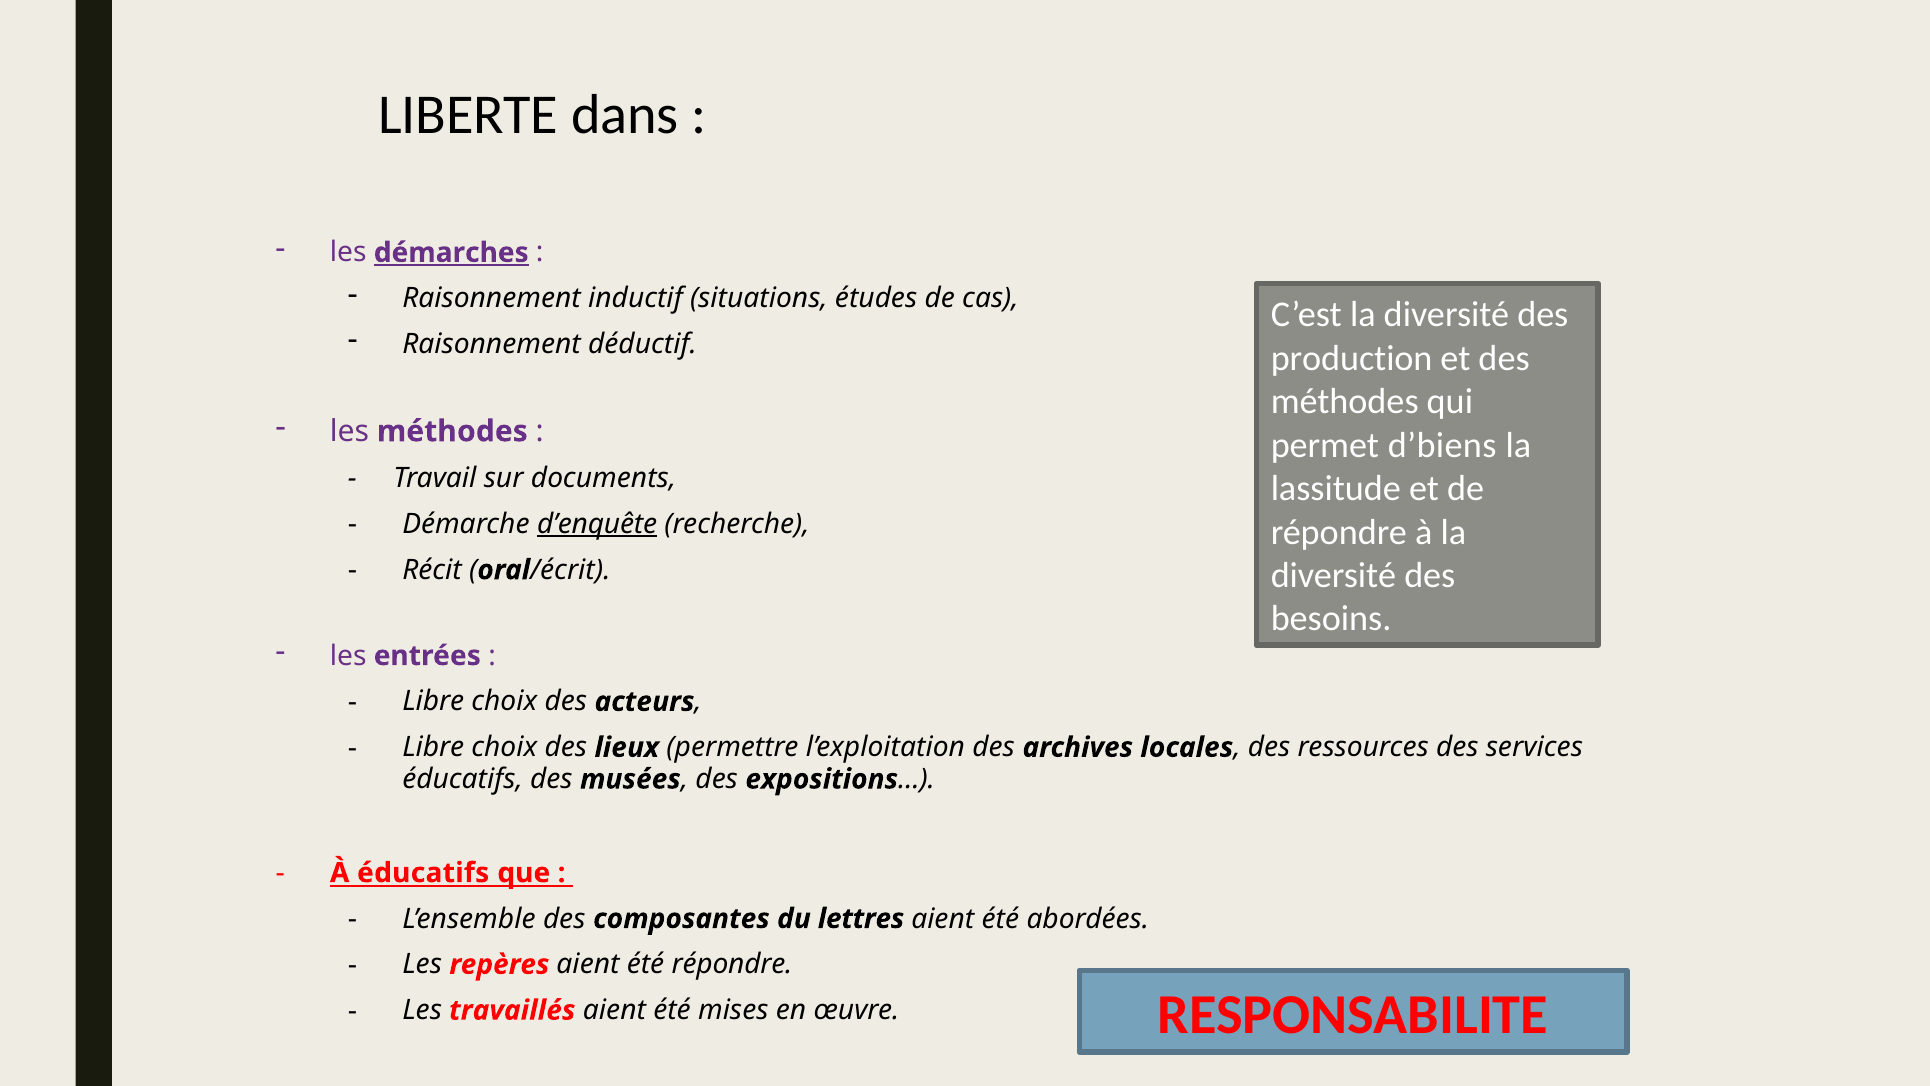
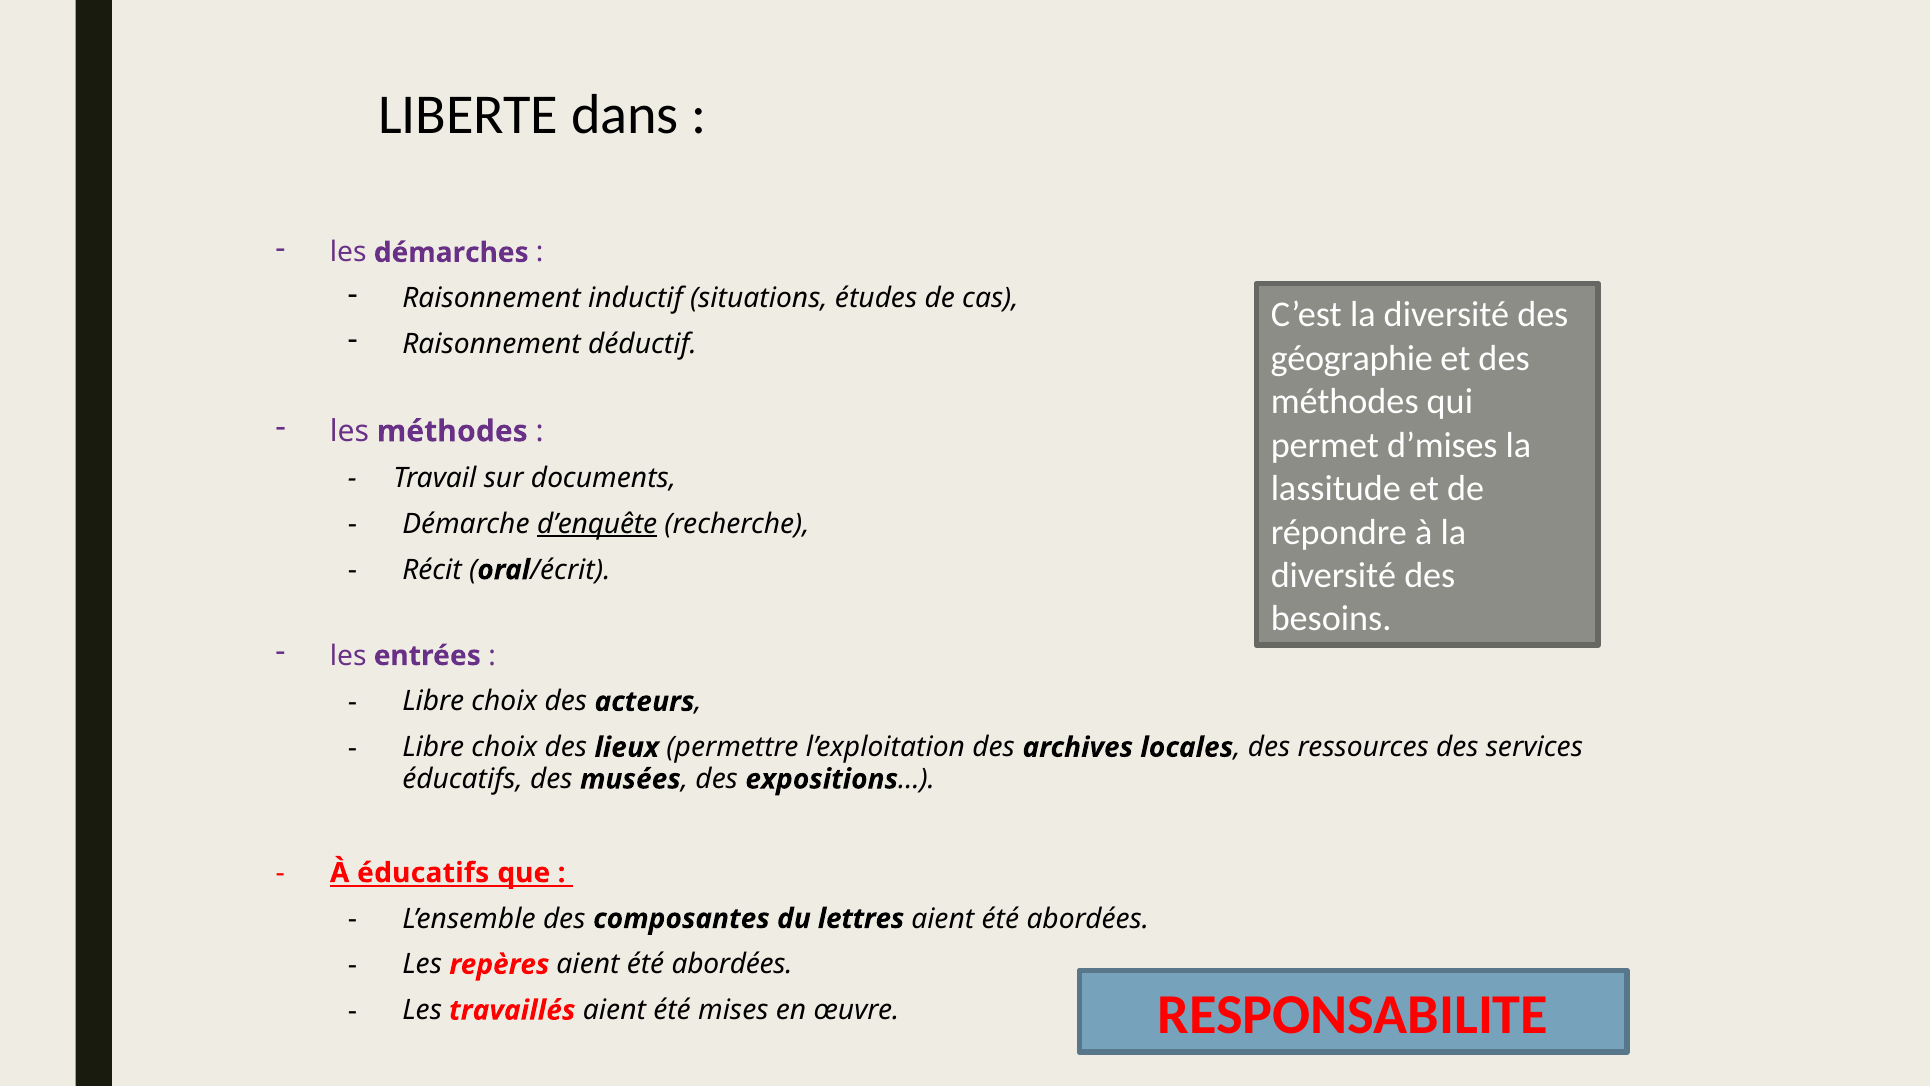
démarches underline: present -> none
production: production -> géographie
d’biens: d’biens -> d’mises
repères aient été répondre: répondre -> abordées
